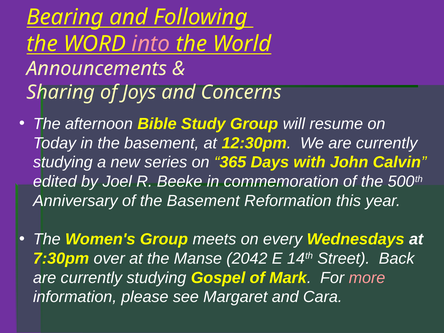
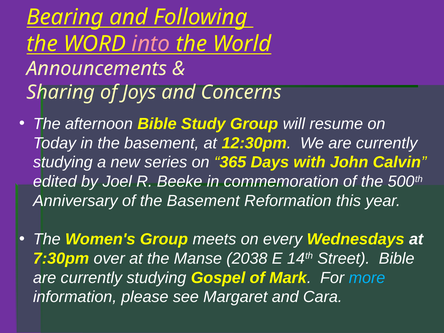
2042: 2042 -> 2038
Street Back: Back -> Bible
more colour: pink -> light blue
